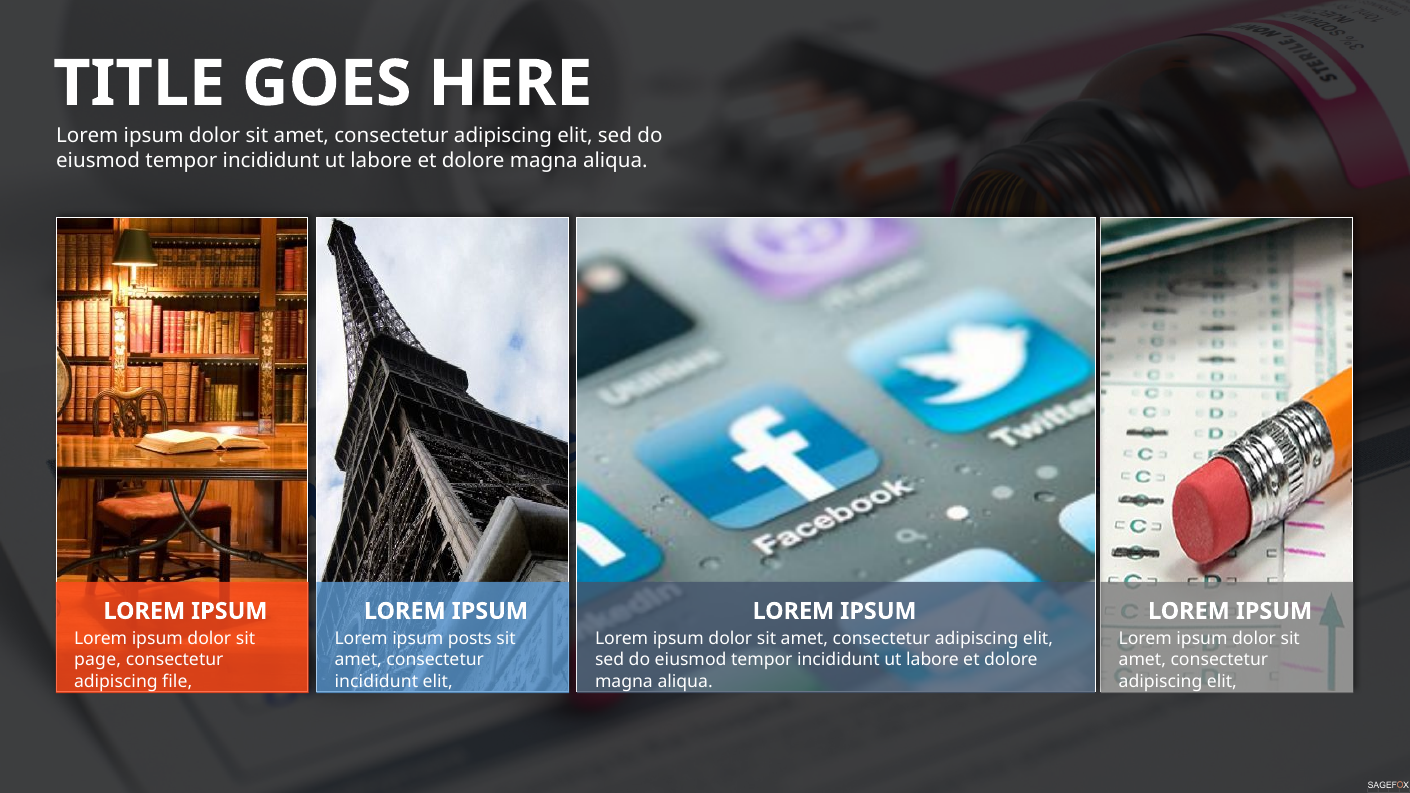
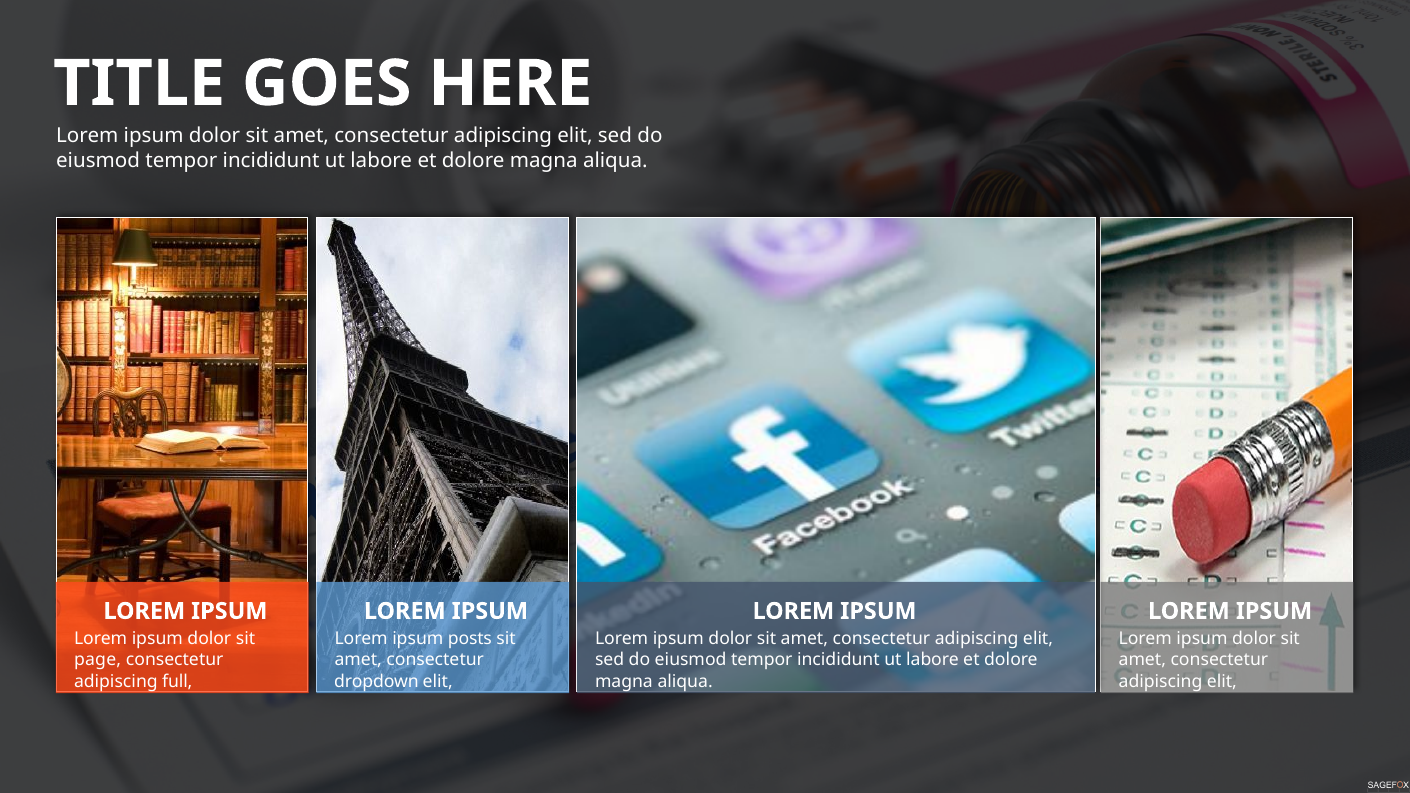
file: file -> full
incididunt at (376, 681): incididunt -> dropdown
